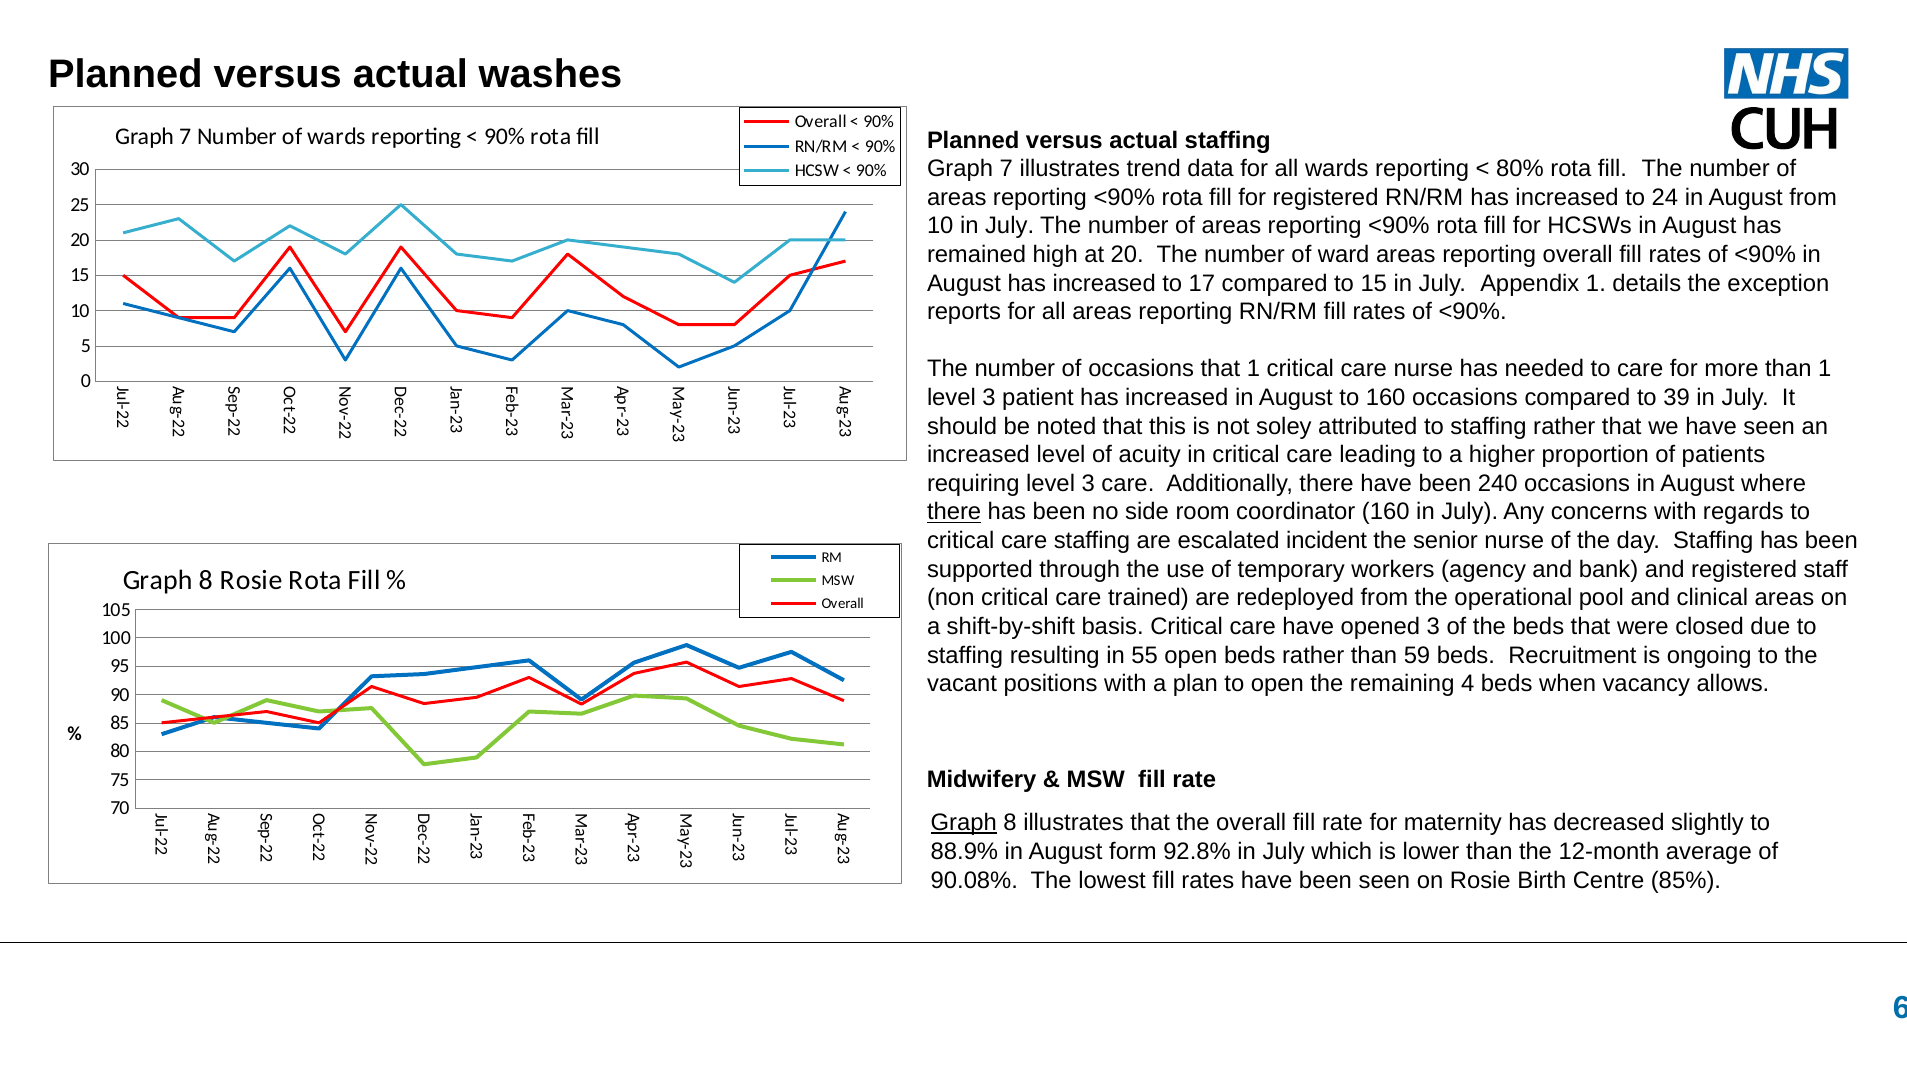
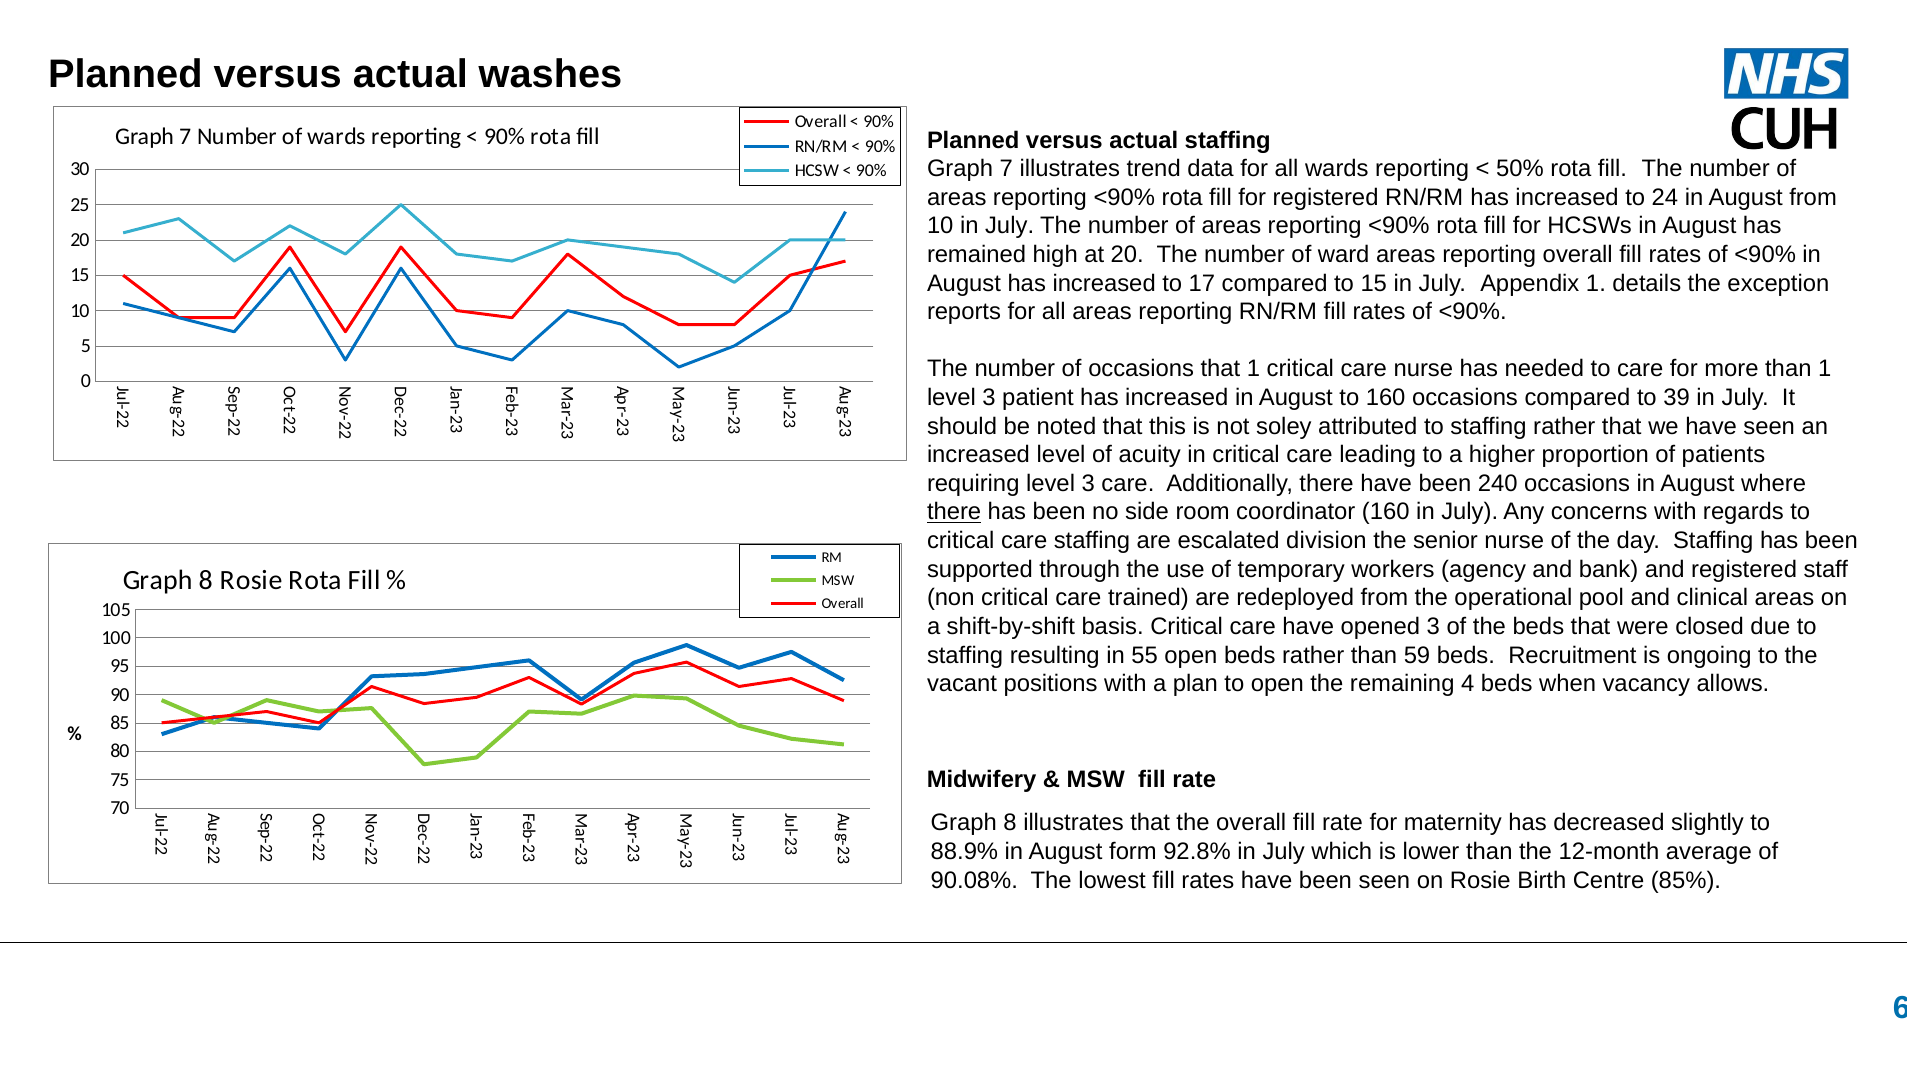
80%: 80% -> 50%
incident: incident -> division
Graph at (964, 823) underline: present -> none
